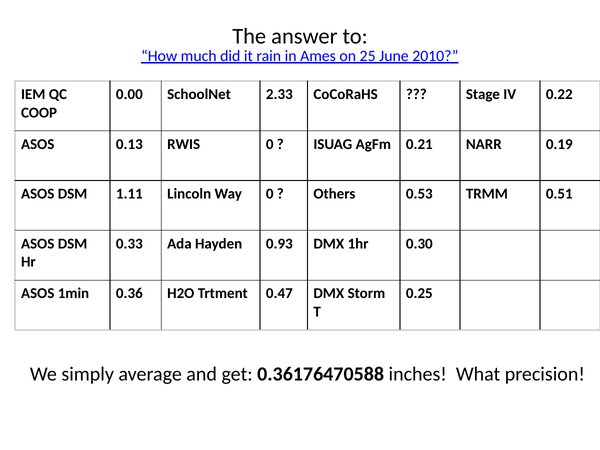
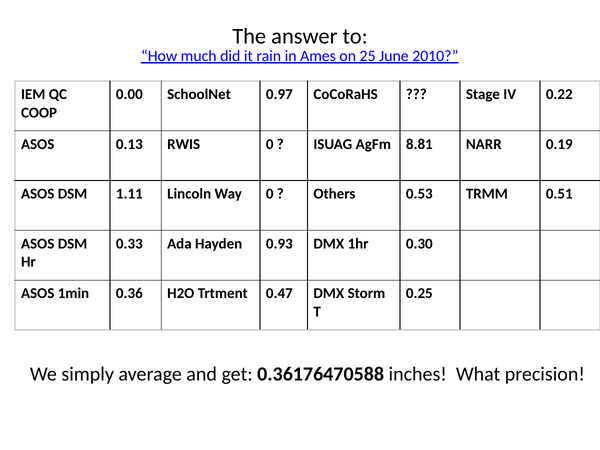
2.33: 2.33 -> 0.97
0.21: 0.21 -> 8.81
